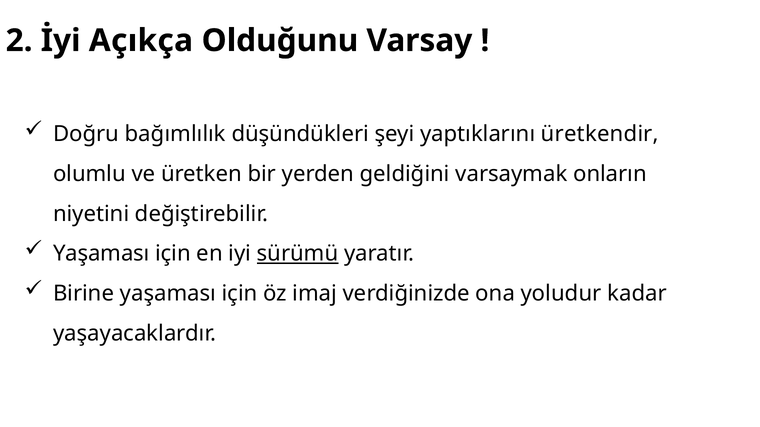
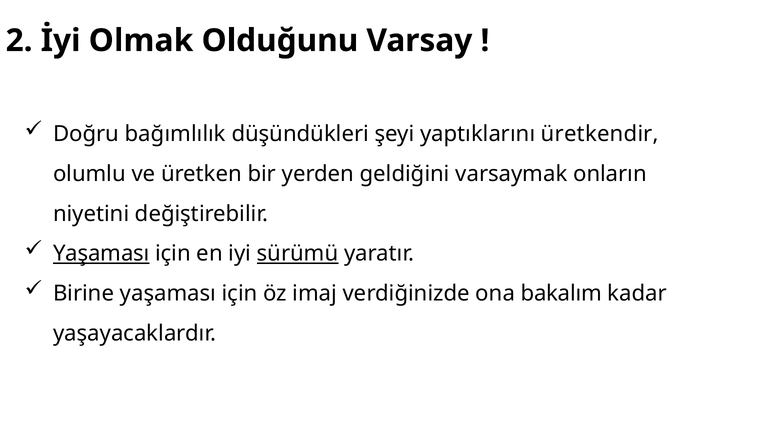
Açıkça: Açıkça -> Olmak
Yaşaması at (101, 254) underline: none -> present
yoludur: yoludur -> bakalım
